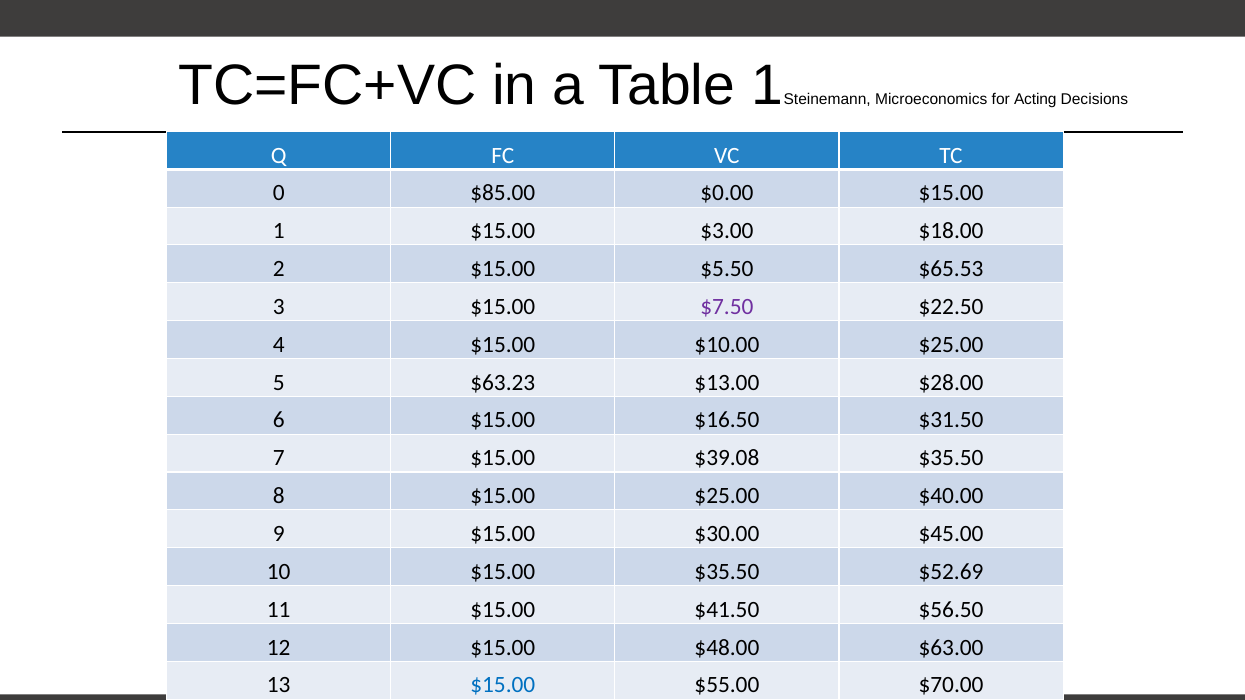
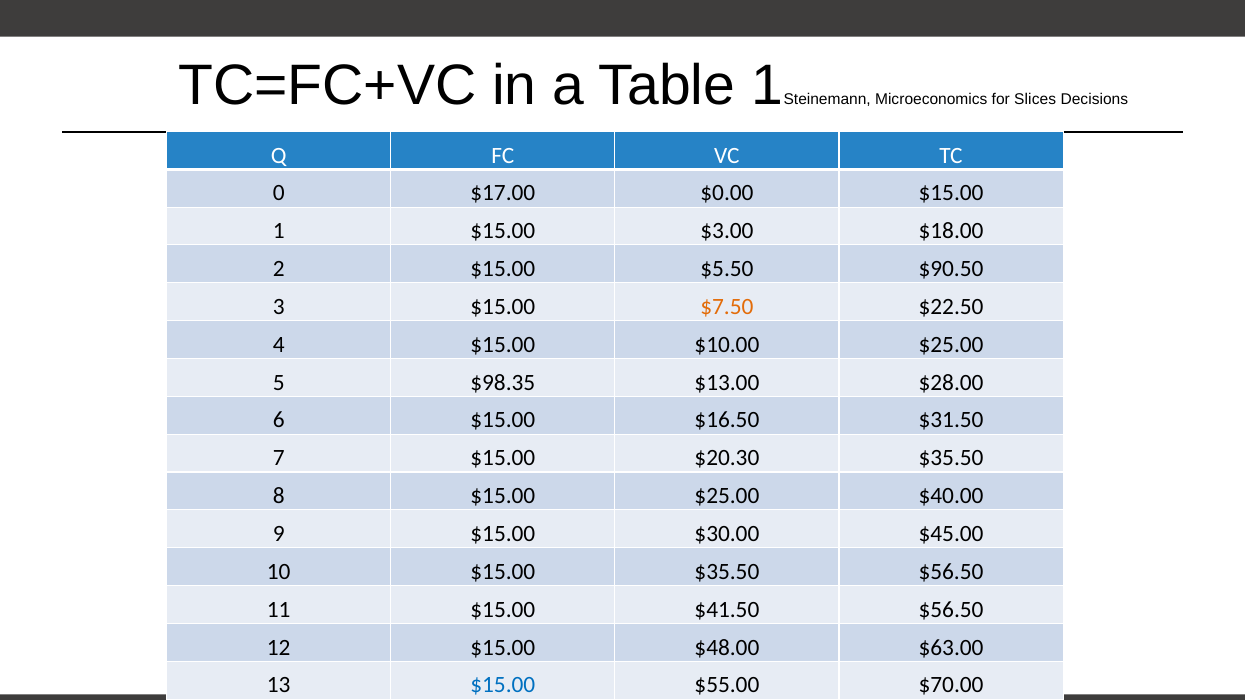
Acting: Acting -> Slices
$85.00: $85.00 -> $17.00
$65.53: $65.53 -> $90.50
$7.50 colour: purple -> orange
$63.23: $63.23 -> $98.35
$39.08: $39.08 -> $20.30
$35.50 $52.69: $52.69 -> $56.50
